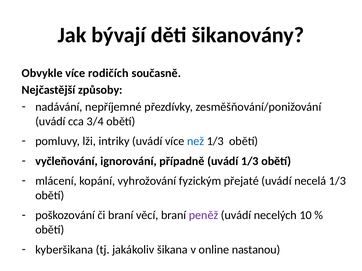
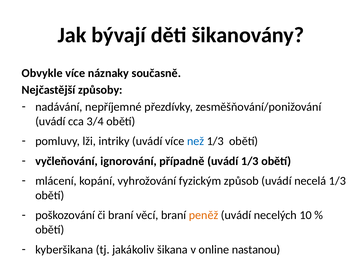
rodičích: rodičích -> náznaky
přejaté: přejaté -> způsob
peněž colour: purple -> orange
